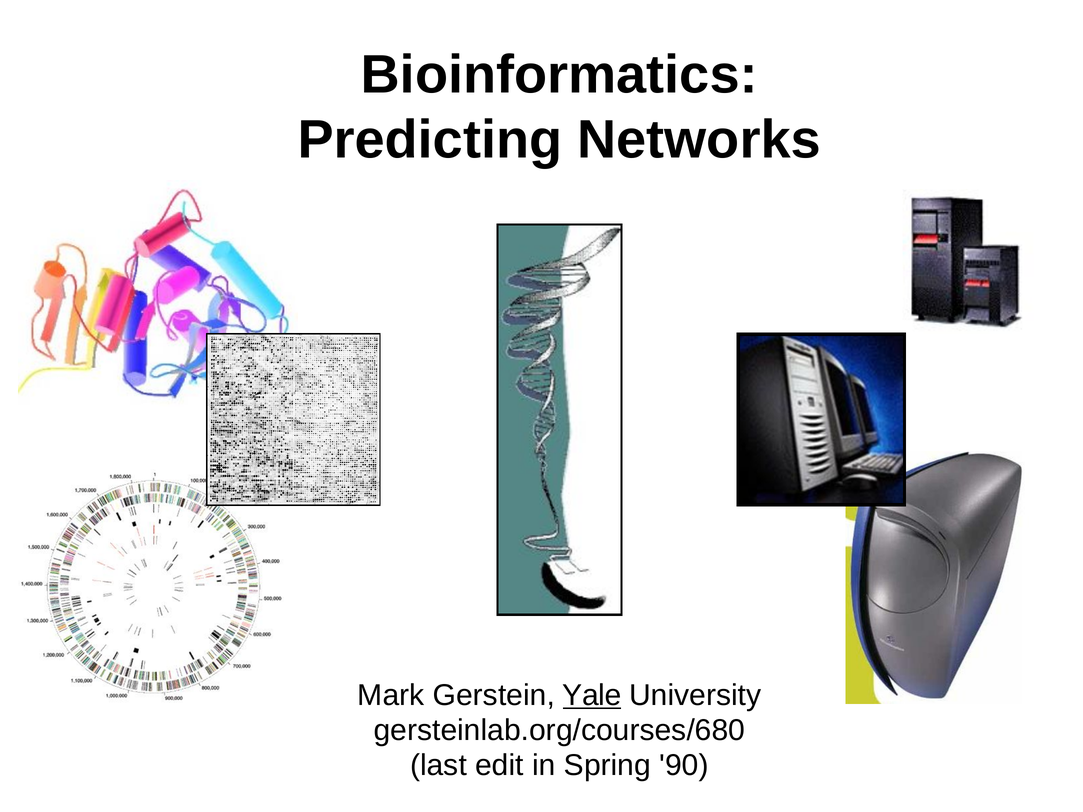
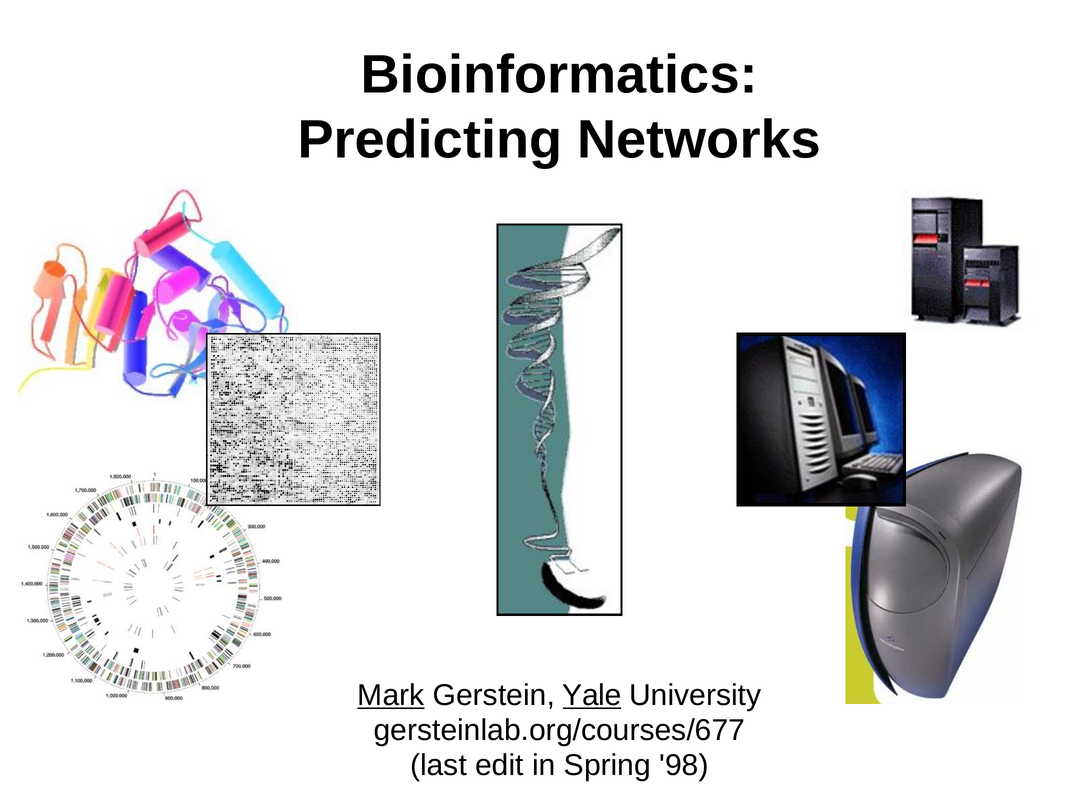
Mark underline: none -> present
gersteinlab.org/courses/680: gersteinlab.org/courses/680 -> gersteinlab.org/courses/677
90: 90 -> 98
